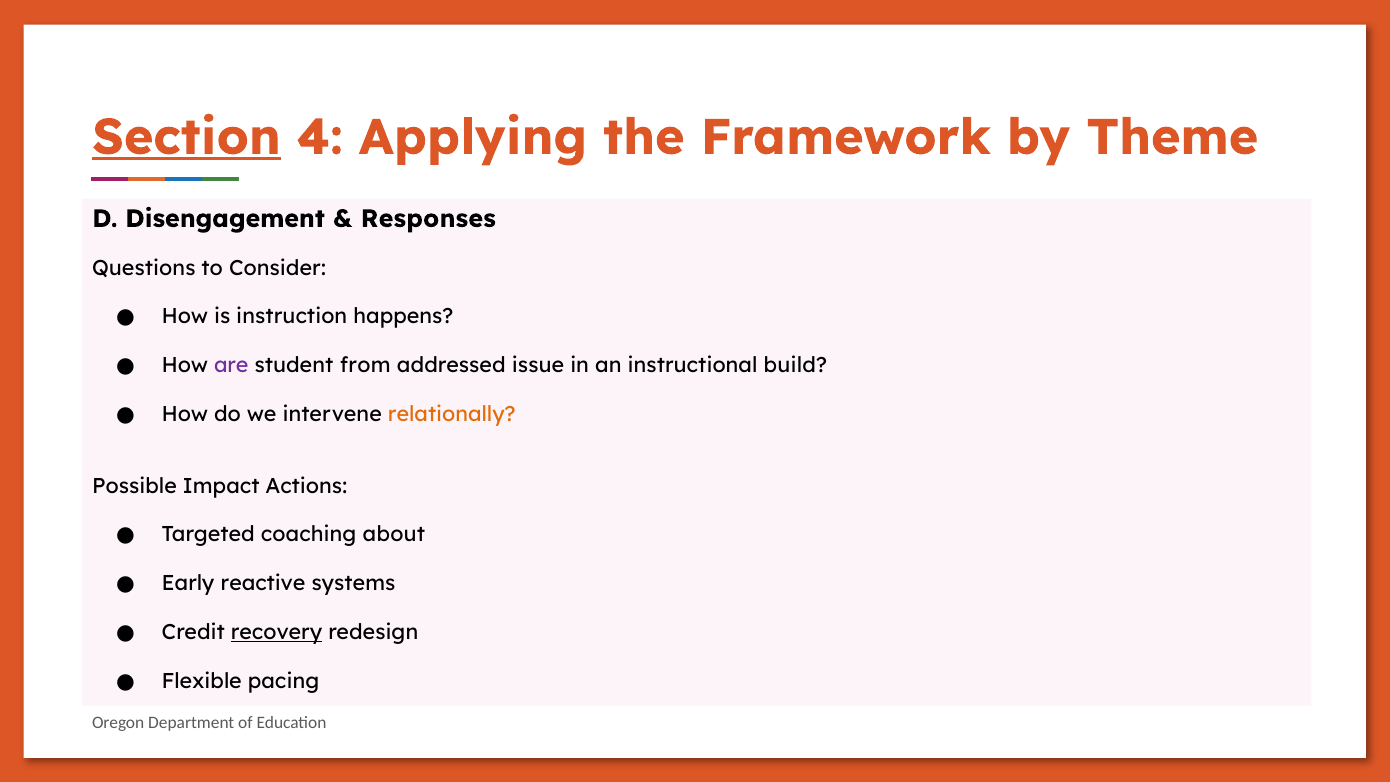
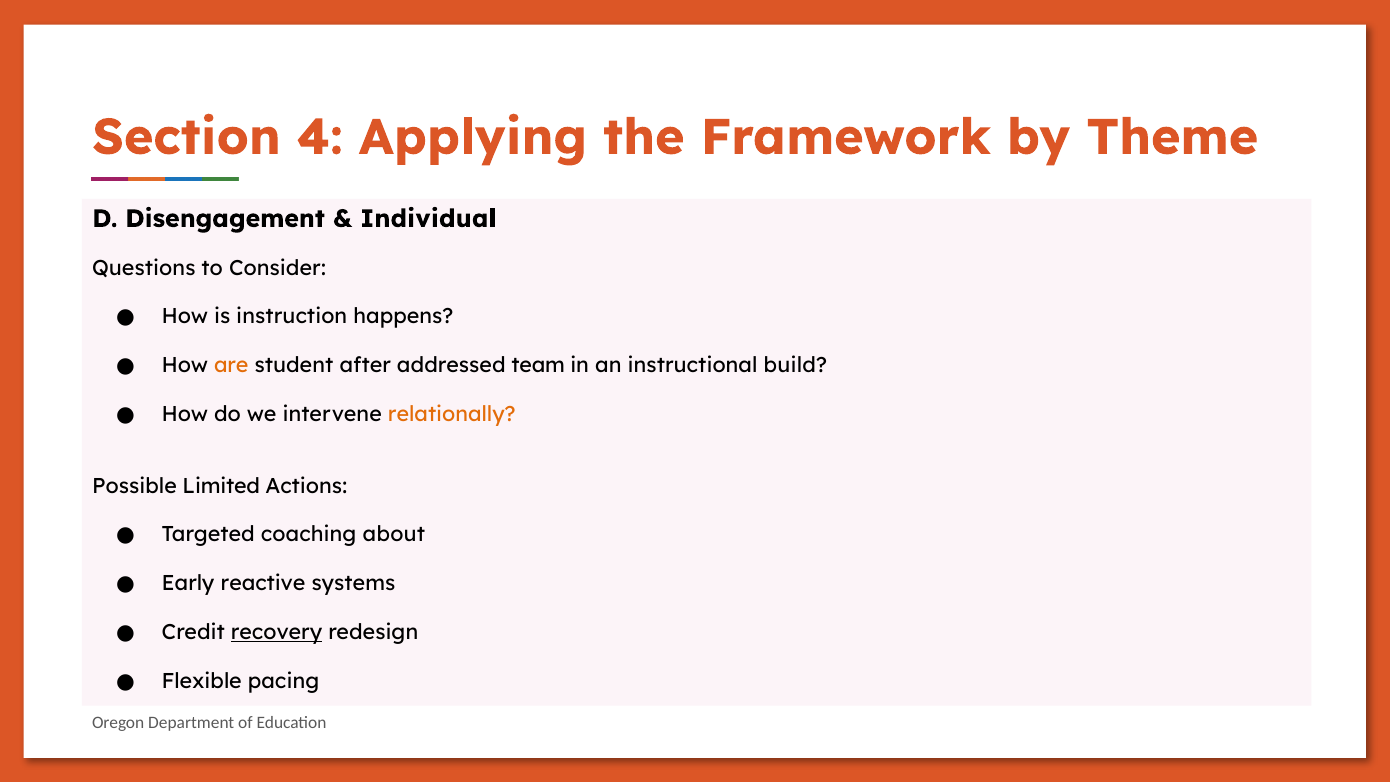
Section underline: present -> none
Responses: Responses -> Individual
are colour: purple -> orange
from: from -> after
issue: issue -> team
Impact: Impact -> Limited
